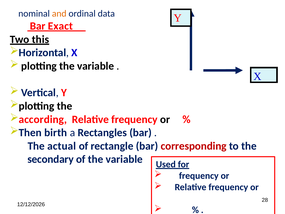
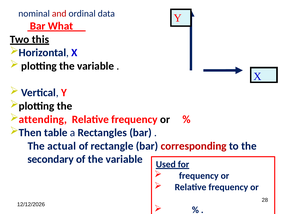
and colour: orange -> red
Exact: Exact -> What
according: according -> attending
birth: birth -> table
